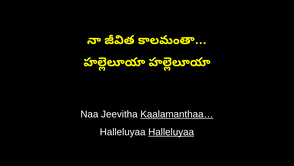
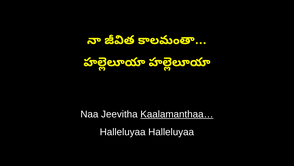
Halleluyaa at (171, 132) underline: present -> none
